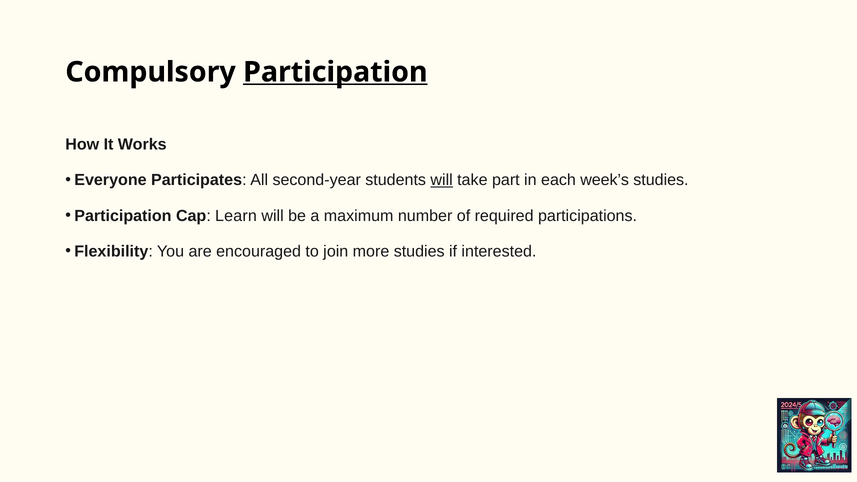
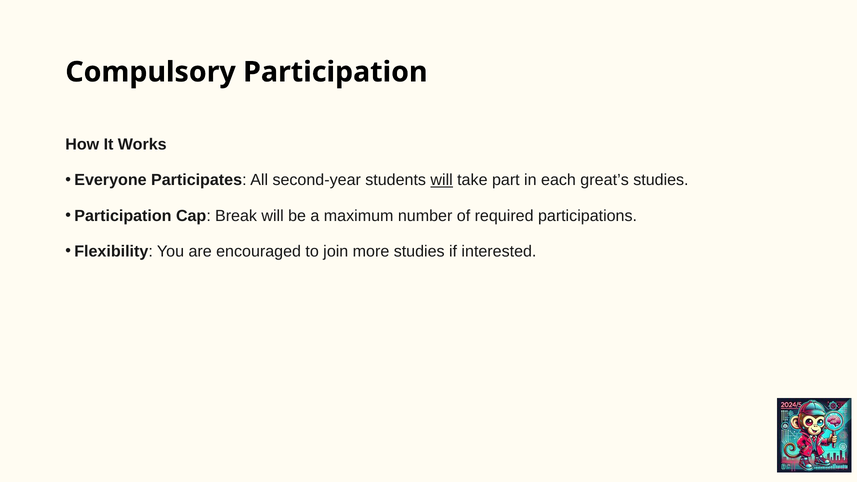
Participation at (335, 72) underline: present -> none
week’s: week’s -> great’s
Learn: Learn -> Break
